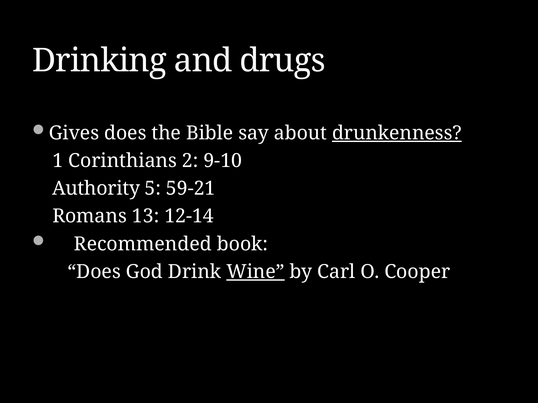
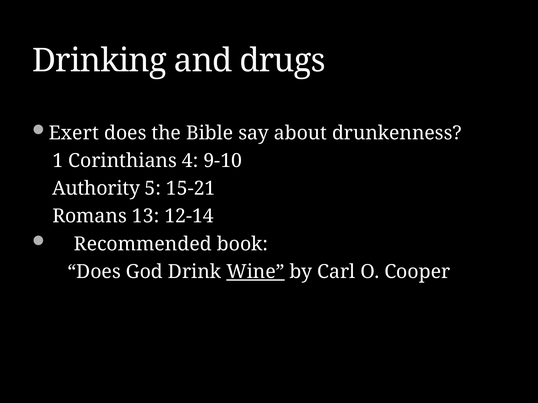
Gives: Gives -> Exert
drunkenness underline: present -> none
2: 2 -> 4
59-21: 59-21 -> 15-21
